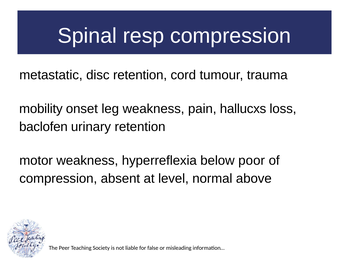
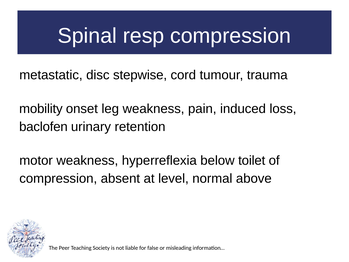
disc retention: retention -> stepwise
hallucxs: hallucxs -> induced
poor: poor -> toilet
